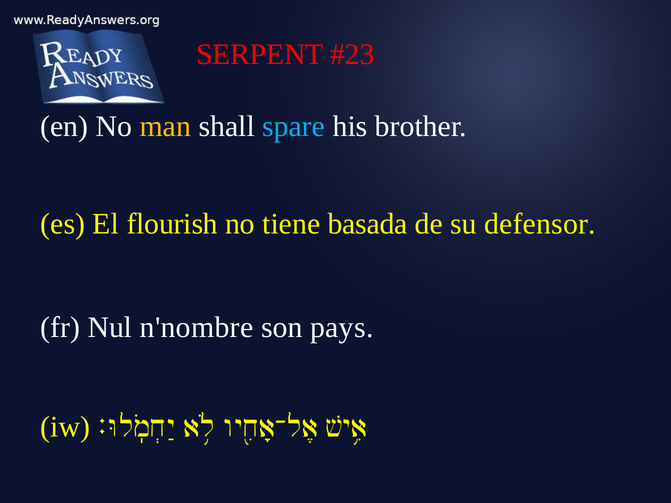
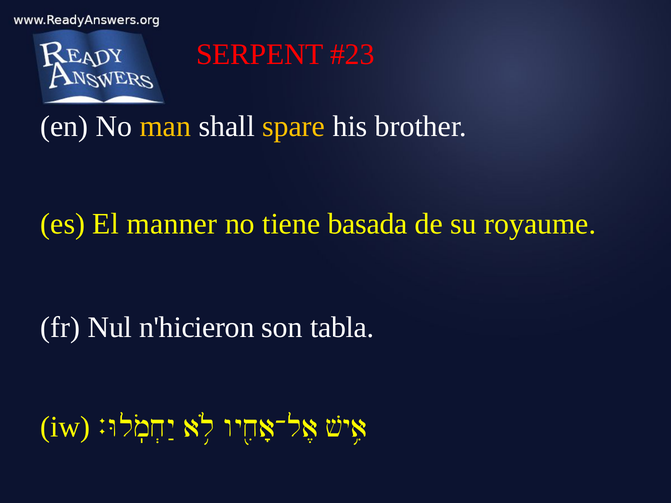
spare colour: light blue -> yellow
flourish: flourish -> manner
defensor: defensor -> royaume
n'nombre: n'nombre -> n'hicieron
pays: pays -> tabla
